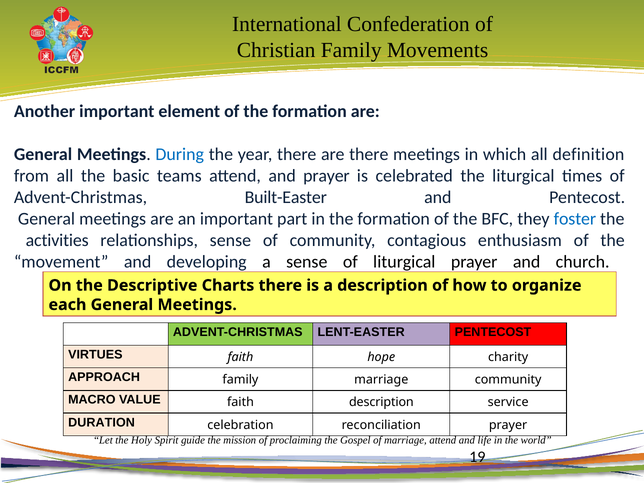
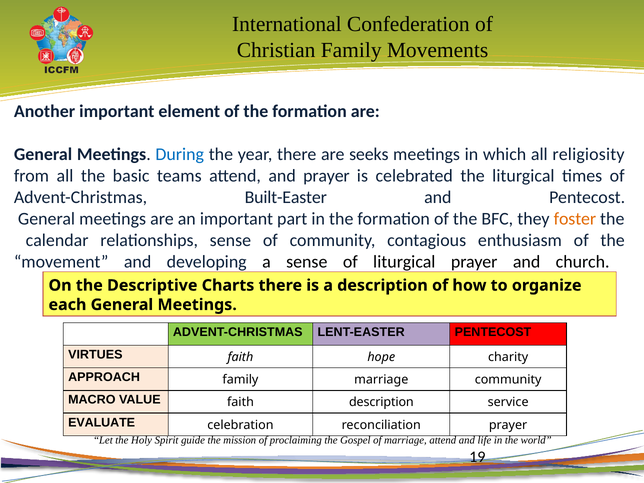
are there: there -> seeks
definition: definition -> religiosity
foster colour: blue -> orange
activities: activities -> calendar
DURATION: DURATION -> EVALUATE
